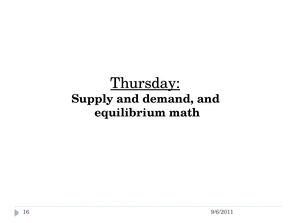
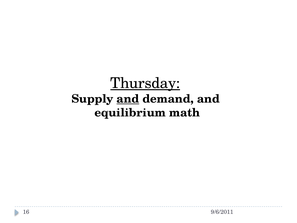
and at (128, 99) underline: none -> present
